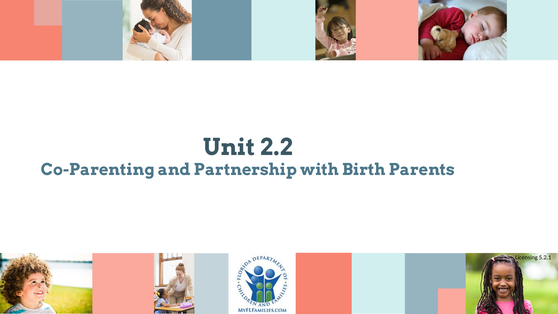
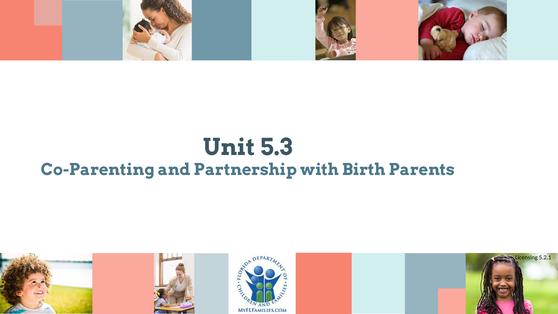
2.2: 2.2 -> 5.3
